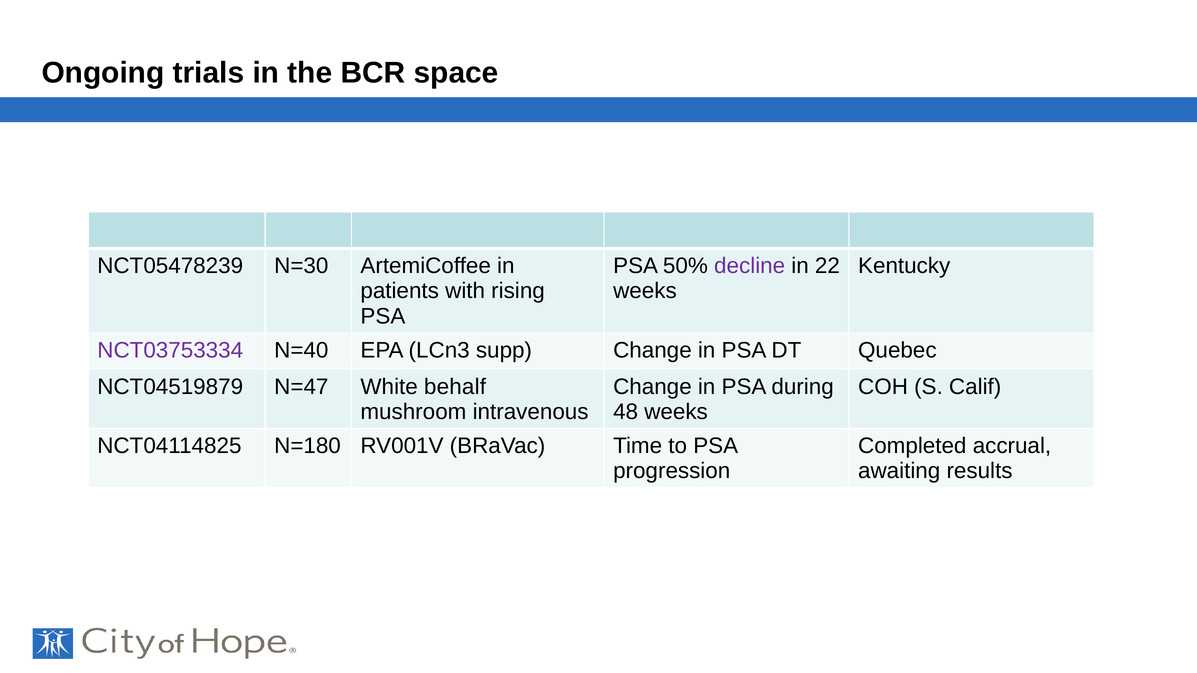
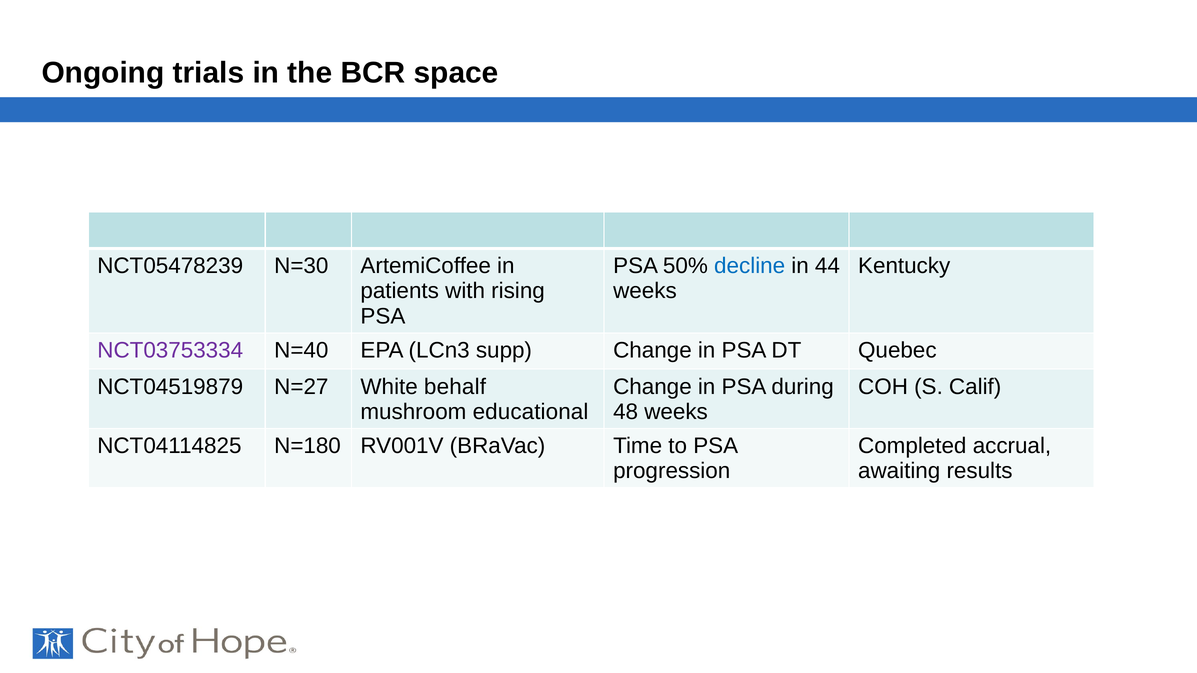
decline colour: purple -> blue
22: 22 -> 44
N=47: N=47 -> N=27
intravenous: intravenous -> educational
